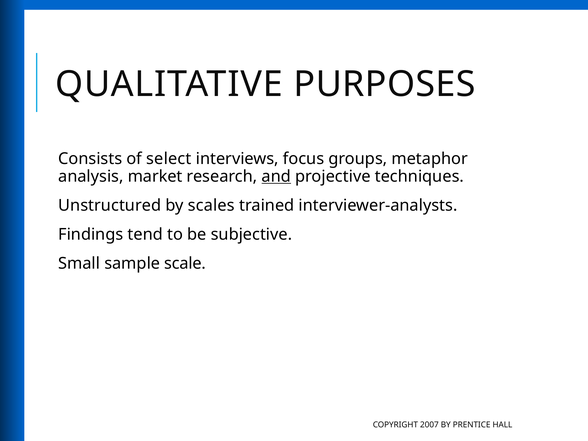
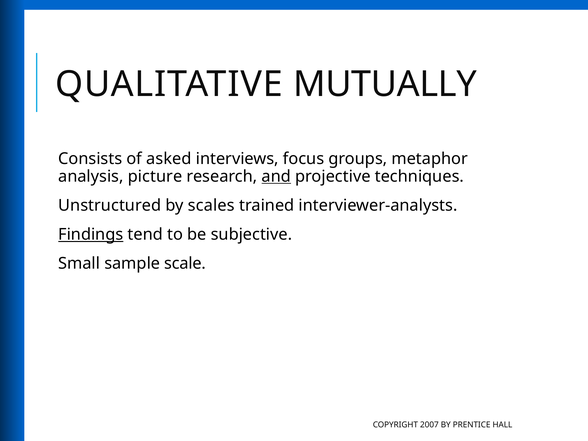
PURPOSES: PURPOSES -> MUTUALLY
select: select -> asked
market: market -> picture
Findings underline: none -> present
